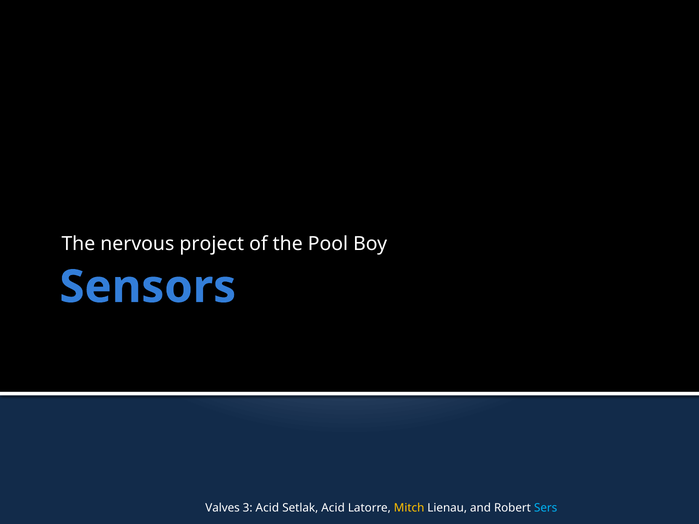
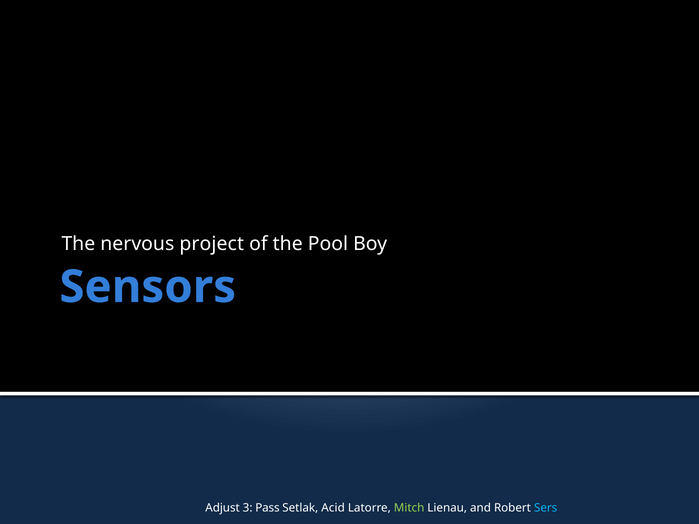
Valves: Valves -> Adjust
3 Acid: Acid -> Pass
Mitch colour: yellow -> light green
